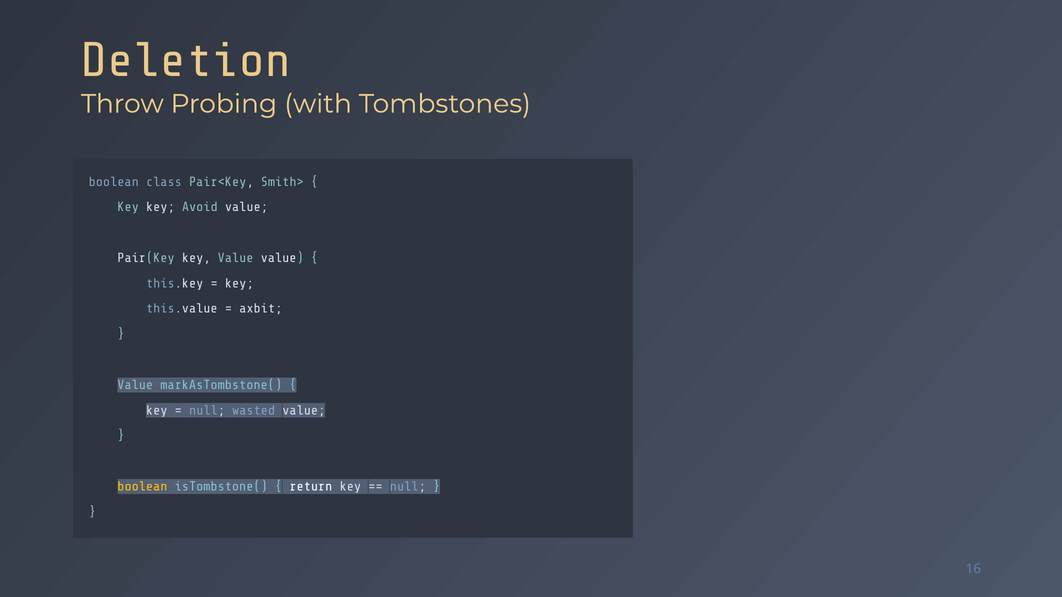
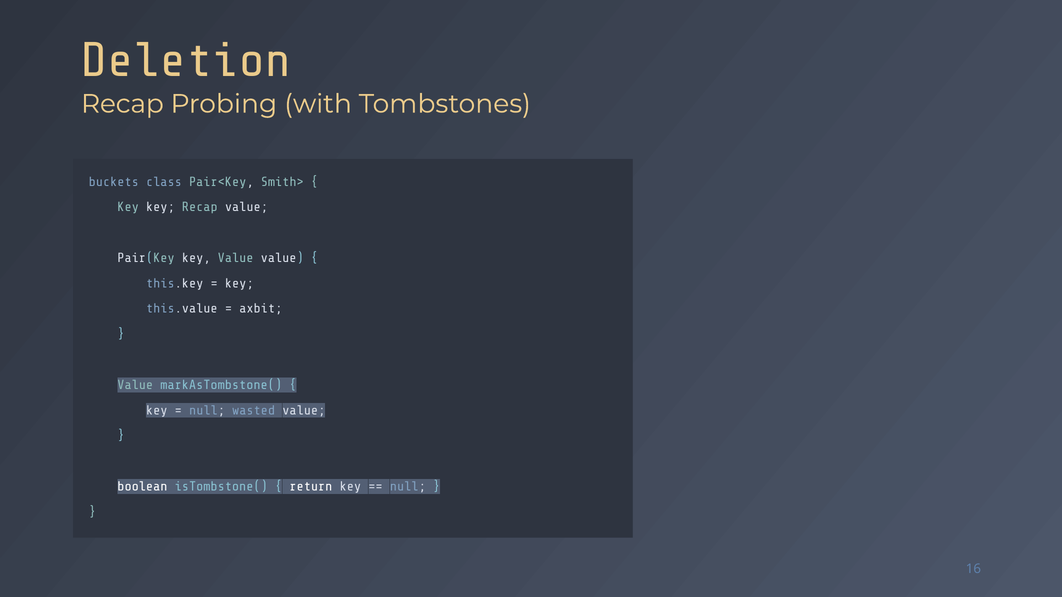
Throw at (122, 104): Throw -> Recap
boolean at (114, 182): boolean -> buckets
key Avoid: Avoid -> Recap
boolean at (142, 487) colour: yellow -> white
